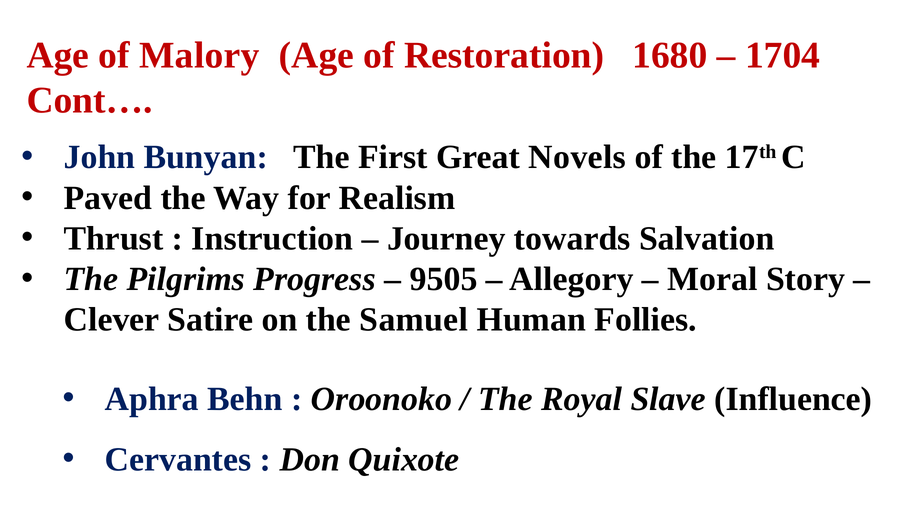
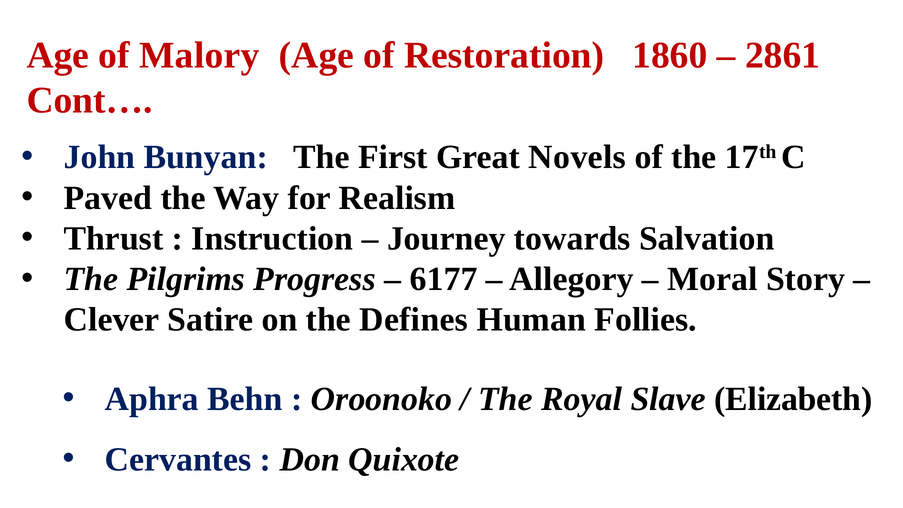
1680: 1680 -> 1860
1704: 1704 -> 2861
9505: 9505 -> 6177
Samuel: Samuel -> Defines
Influence: Influence -> Elizabeth
